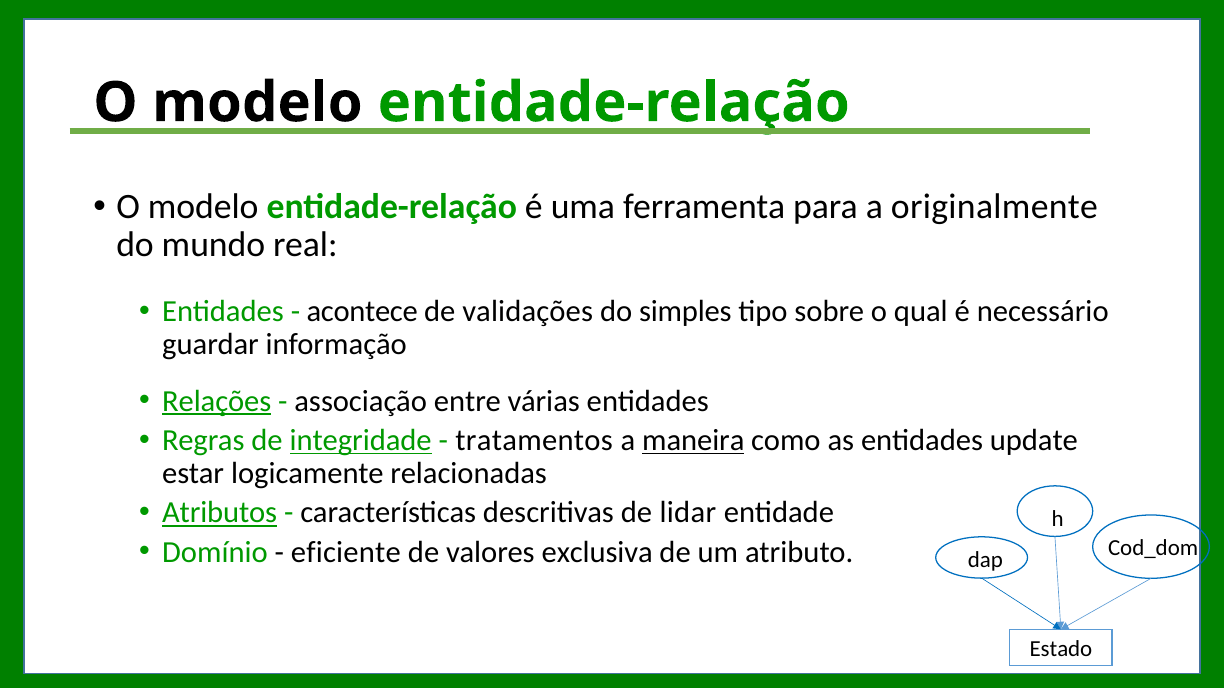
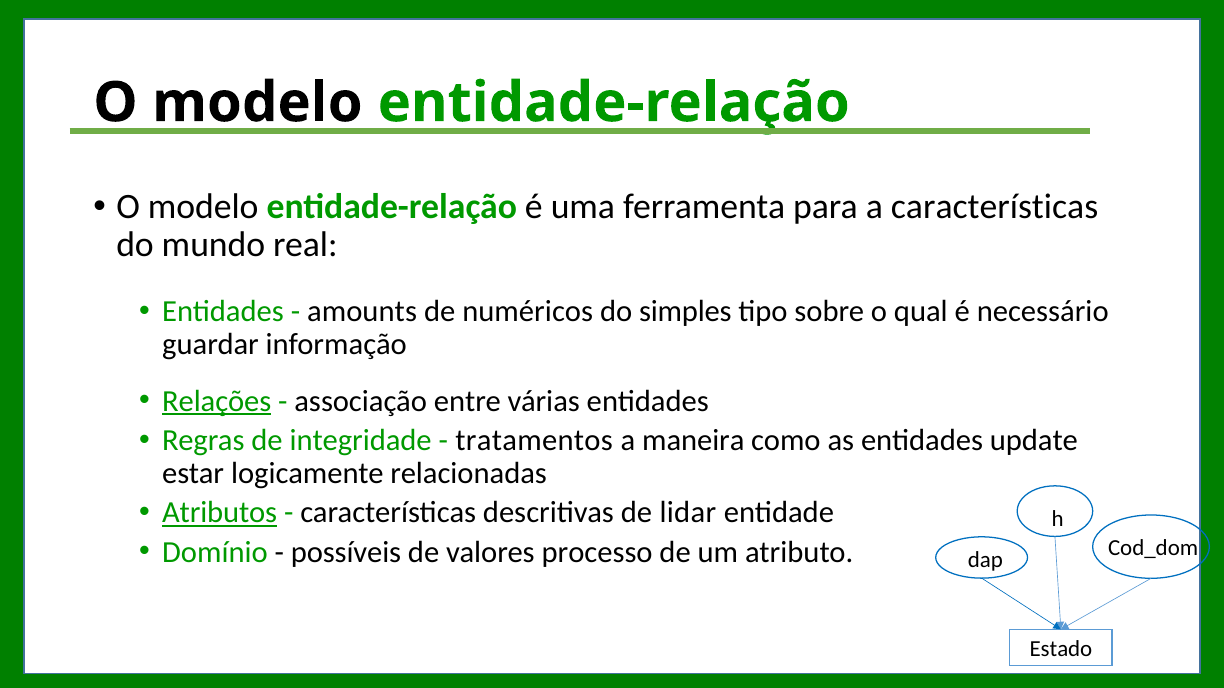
a originalmente: originalmente -> características
acontece: acontece -> amounts
validações: validações -> numéricos
integridade underline: present -> none
maneira underline: present -> none
eficiente: eficiente -> possíveis
exclusiva: exclusiva -> processo
